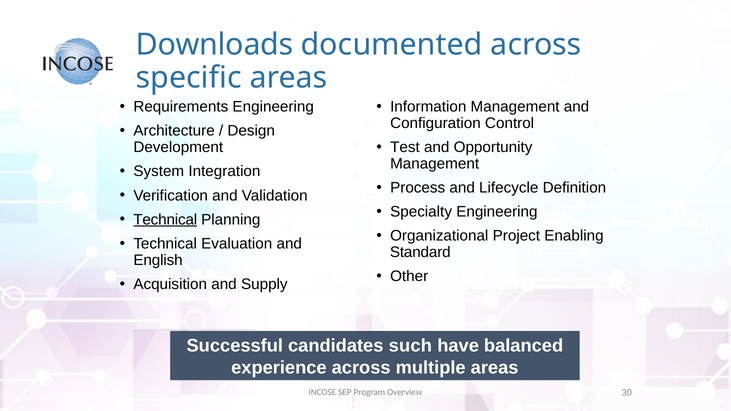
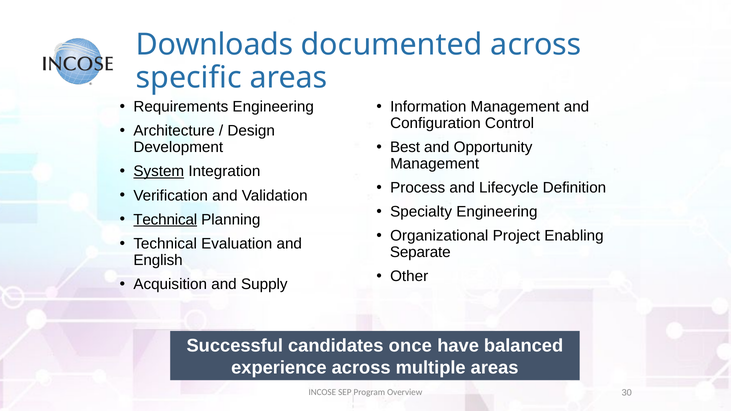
Test: Test -> Best
System underline: none -> present
Standard: Standard -> Separate
such: such -> once
